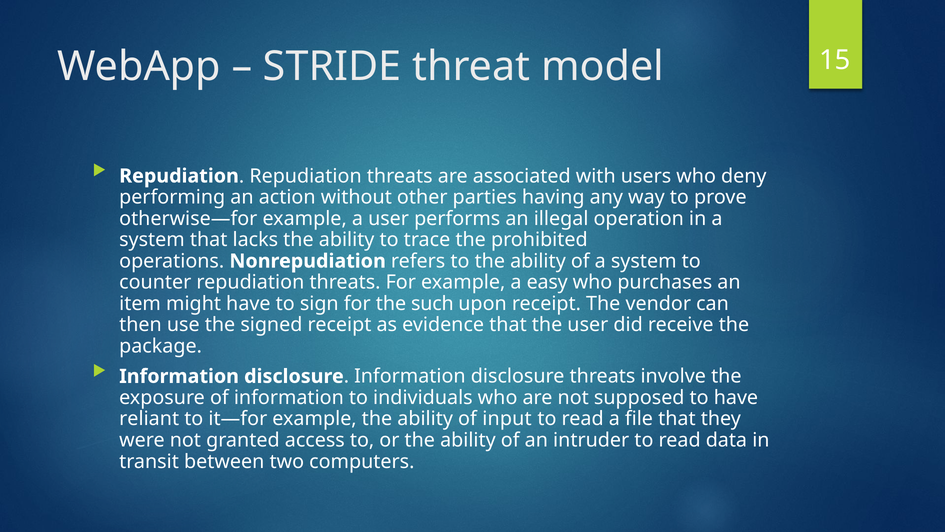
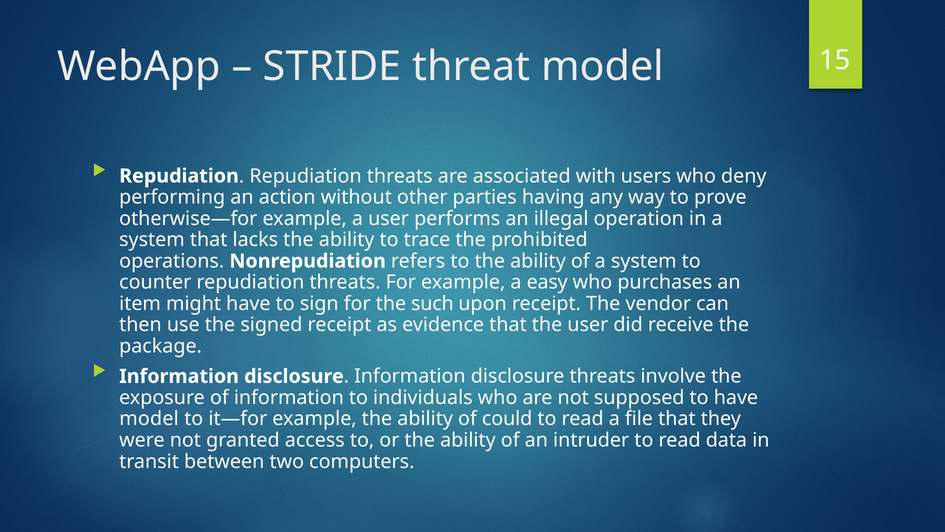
reliant at (149, 419): reliant -> model
input: input -> could
